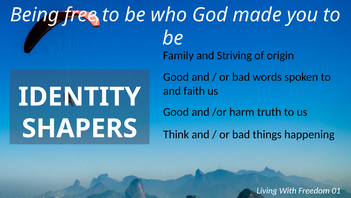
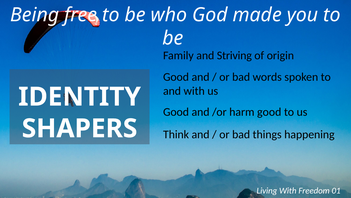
and faith: faith -> with
harm truth: truth -> good
